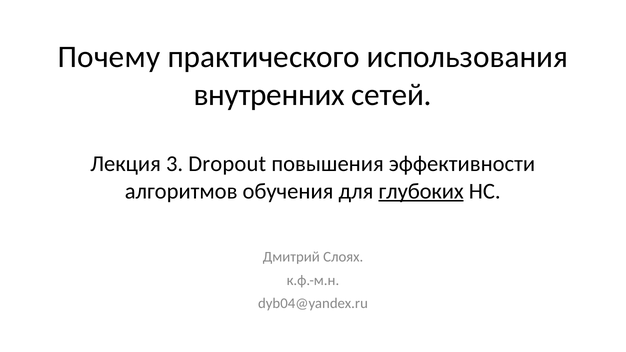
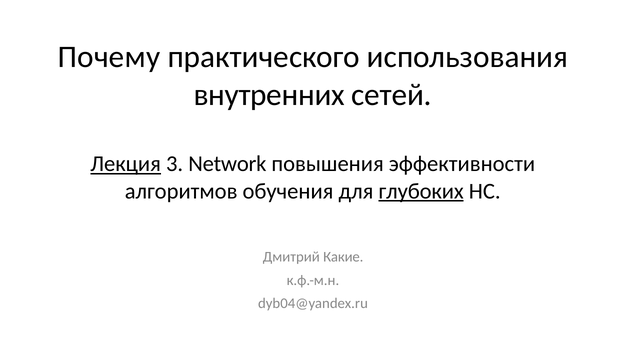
Лекция underline: none -> present
Dropout: Dropout -> Network
Слоях: Слоях -> Какие
